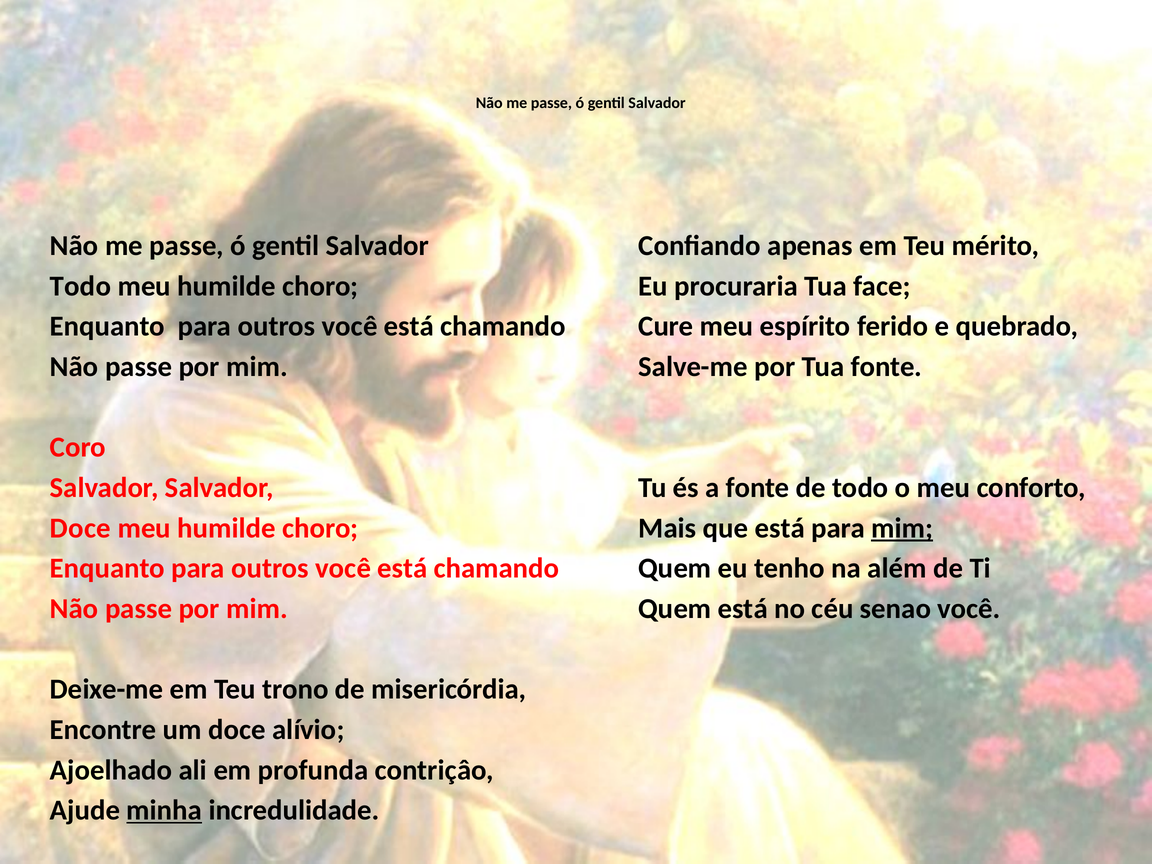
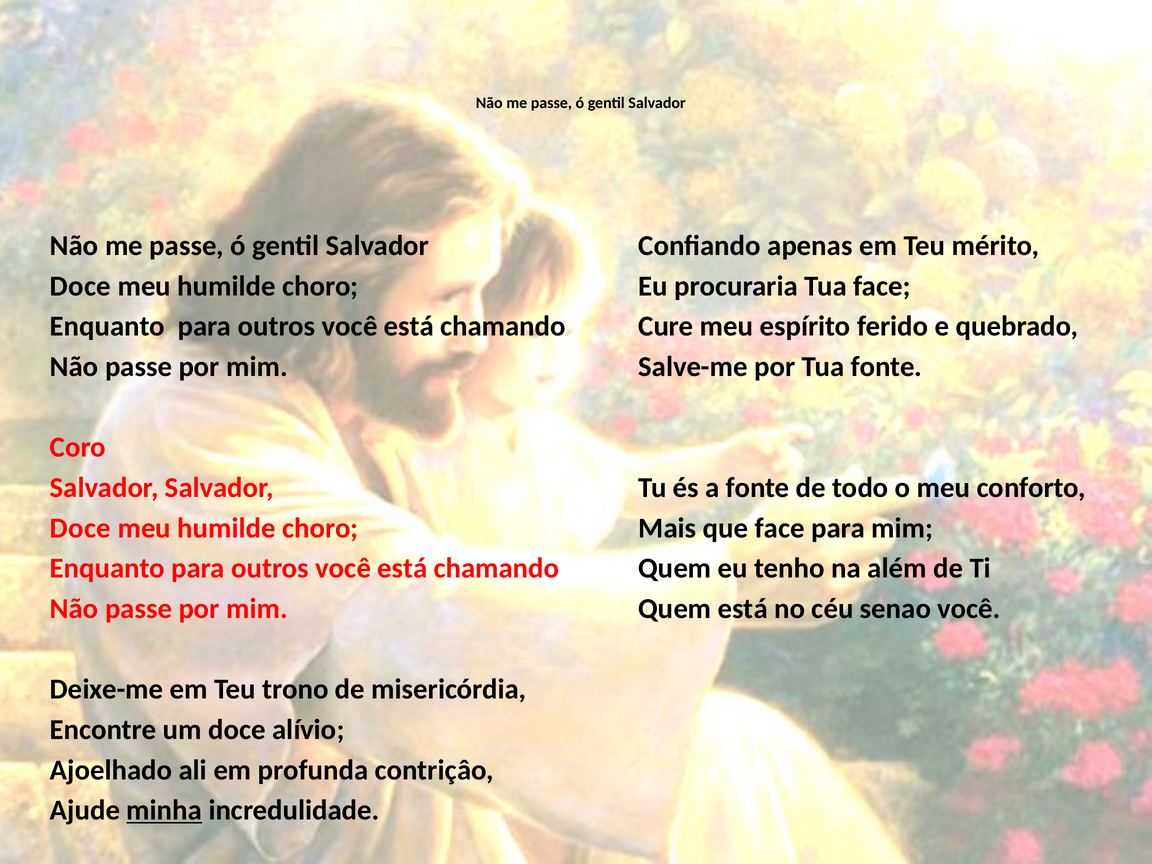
Todo at (80, 286): Todo -> Doce
que está: está -> face
mim at (902, 528) underline: present -> none
